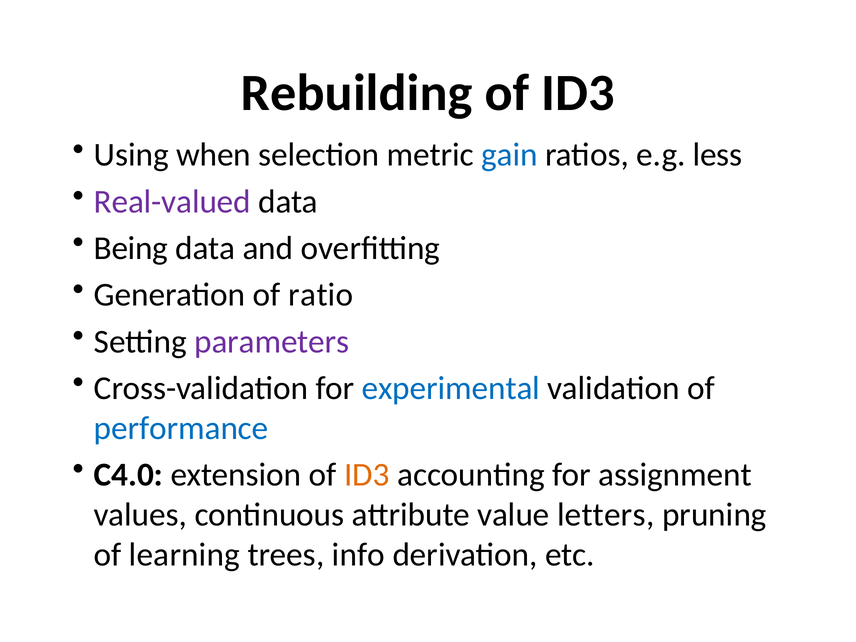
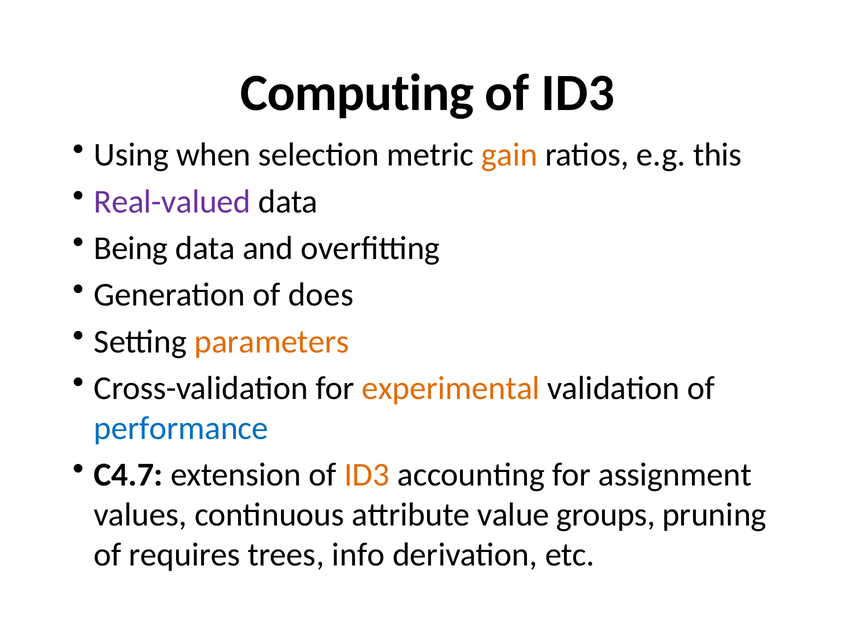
Rebuilding: Rebuilding -> Computing
gain colour: blue -> orange
less: less -> this
ratio: ratio -> does
parameters colour: purple -> orange
experimental colour: blue -> orange
C4.0: C4.0 -> C4.7
letters: letters -> groups
learning: learning -> requires
